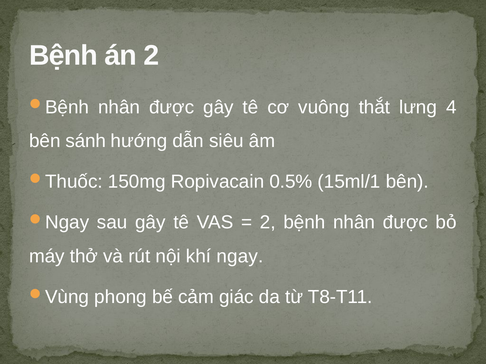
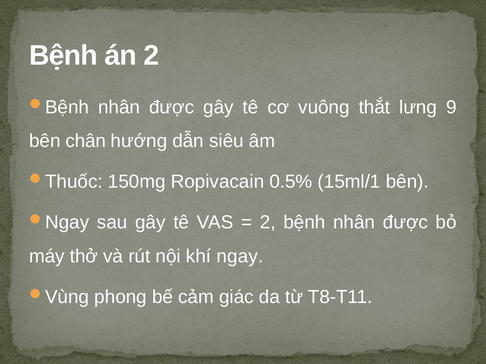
4: 4 -> 9
sánh: sánh -> chân
